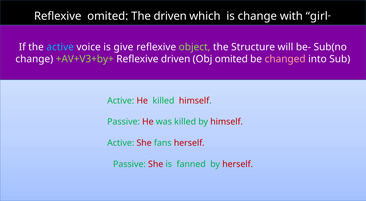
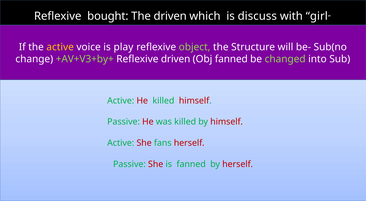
Reflexive omited: omited -> bought
is change: change -> discuss
active at (60, 47) colour: light blue -> yellow
give: give -> play
Obj omited: omited -> fanned
changed colour: pink -> light green
